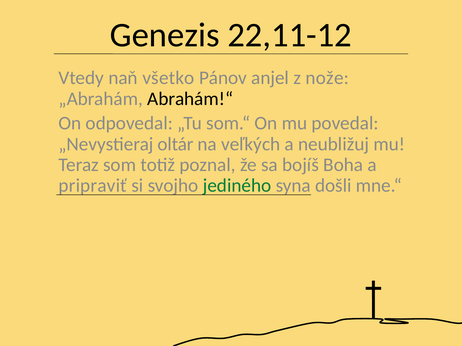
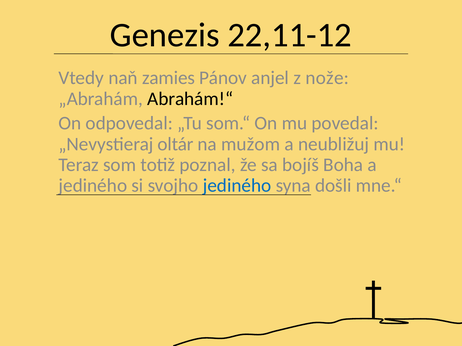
všetko: všetko -> zamies
veľkých: veľkých -> mužom
pripraviť at (93, 186): pripraviť -> jediného
jediného at (237, 186) colour: green -> blue
